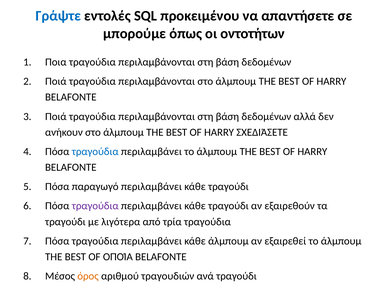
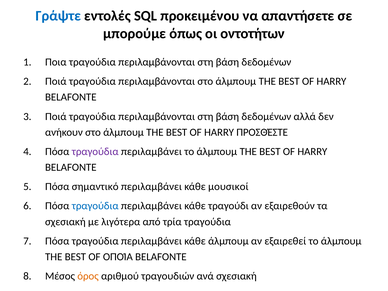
ΣΧΕΔΙΆΣΕΤΕ: ΣΧΕΔΙΆΣΕΤΕ -> ΠΡΟΣΘΈΣΤΕ
τραγούδια at (95, 152) colour: blue -> purple
παραγωγό: παραγωγό -> σημαντικό
τραγούδι at (228, 187): τραγούδι -> μουσικοί
τραγούδια at (95, 206) colour: purple -> blue
τραγούδι at (65, 222): τραγούδι -> σχεσιακή
ανά τραγούδι: τραγούδι -> σχεσιακή
